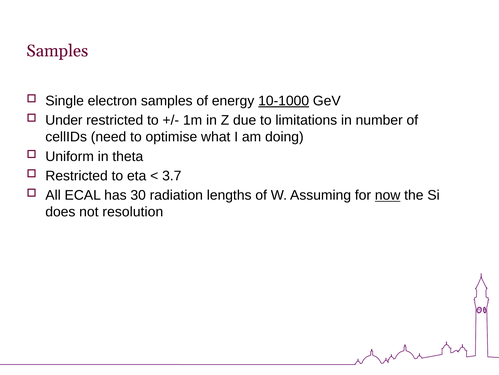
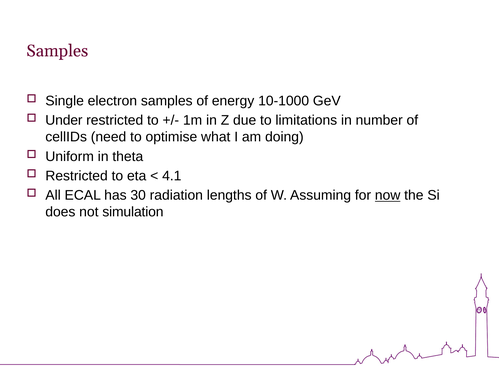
10-1000 underline: present -> none
3.7: 3.7 -> 4.1
resolution: resolution -> simulation
